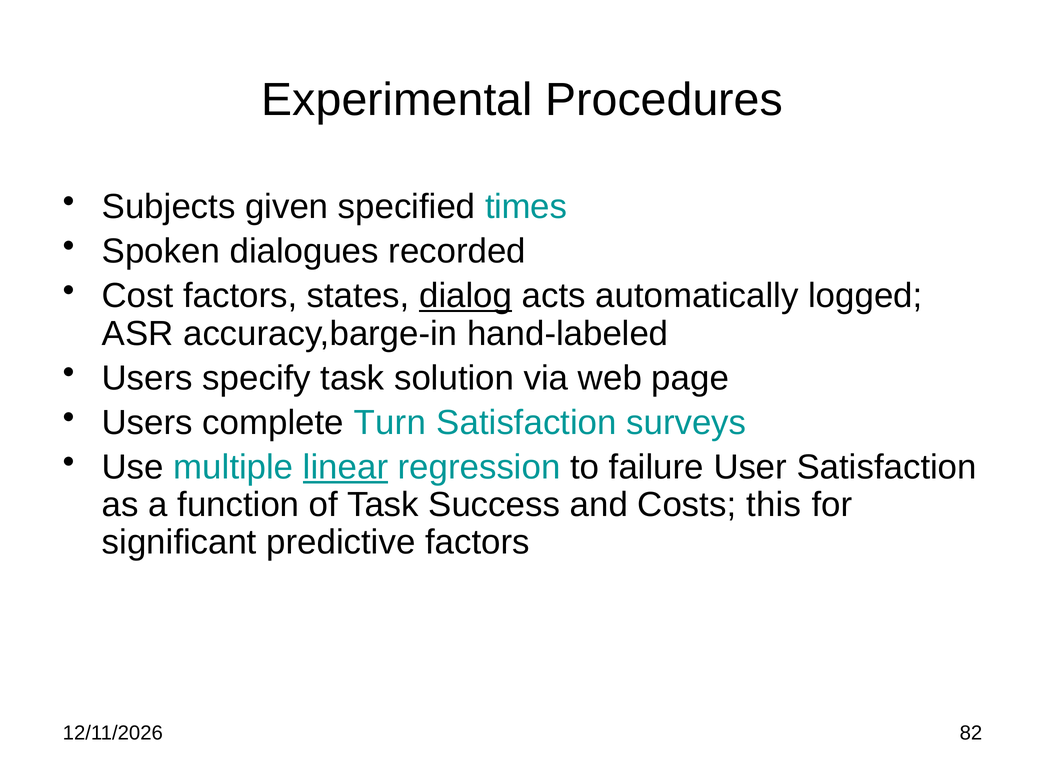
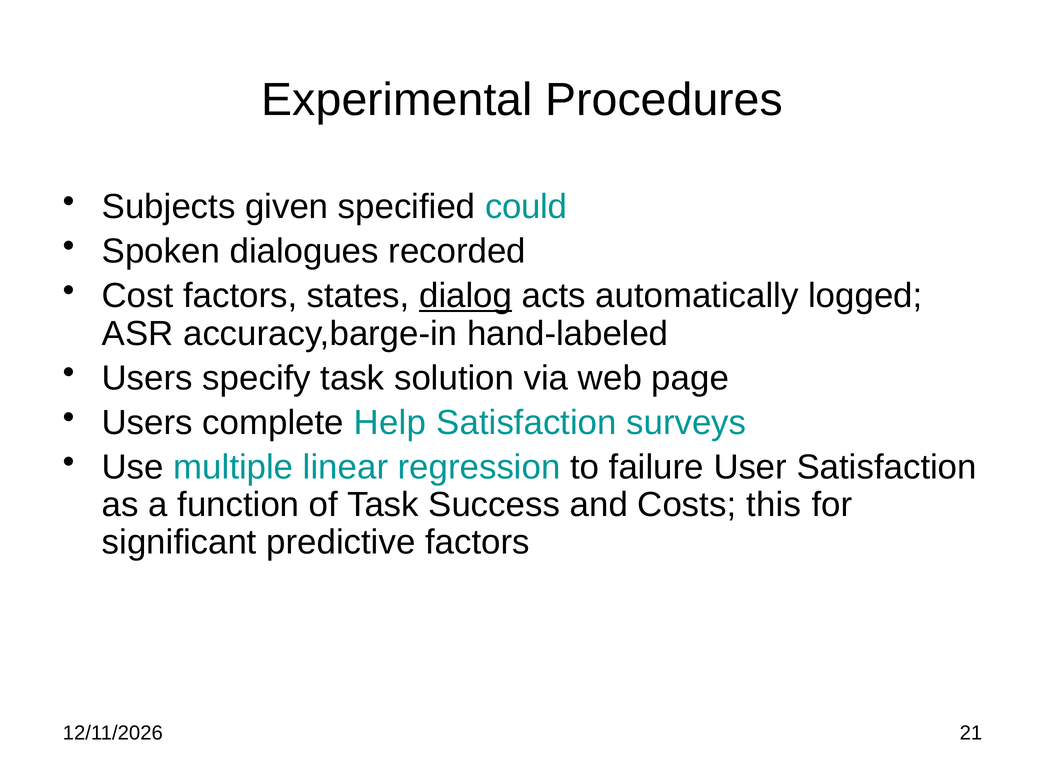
times: times -> could
Turn: Turn -> Help
linear underline: present -> none
82: 82 -> 21
